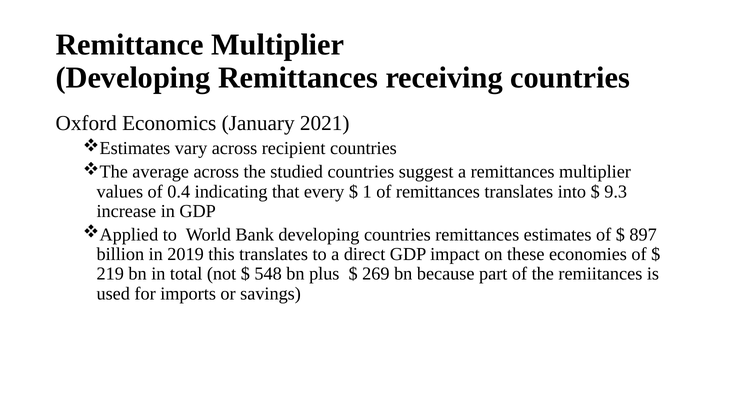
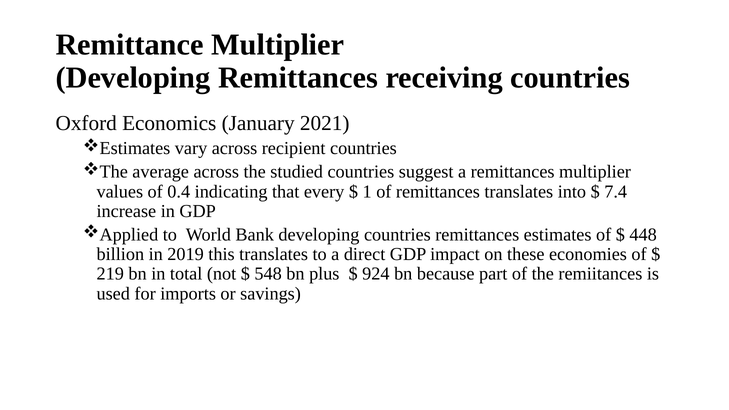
9.3: 9.3 -> 7.4
897: 897 -> 448
269: 269 -> 924
